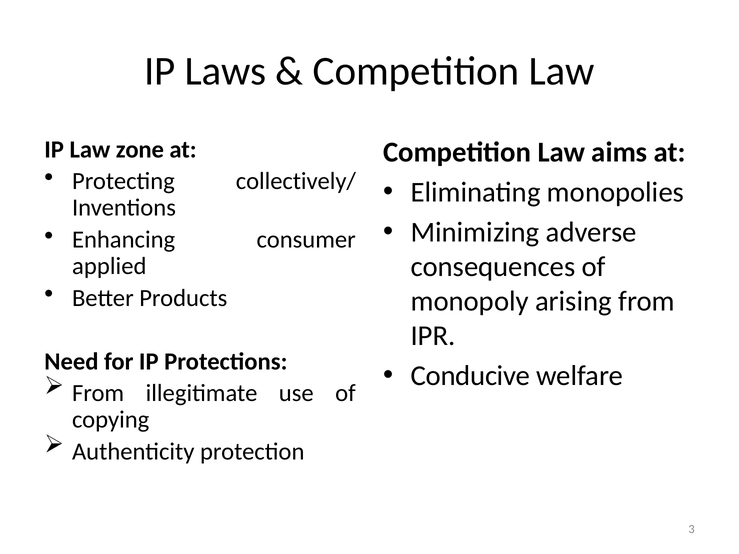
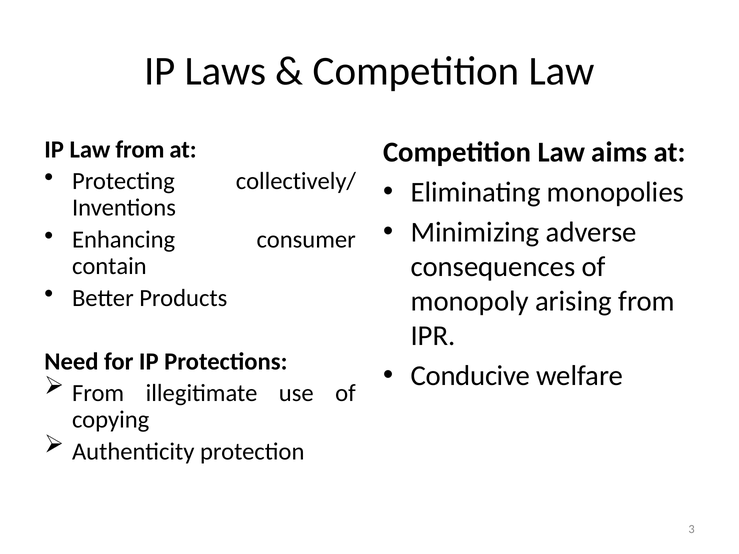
Law zone: zone -> from
applied: applied -> contain
